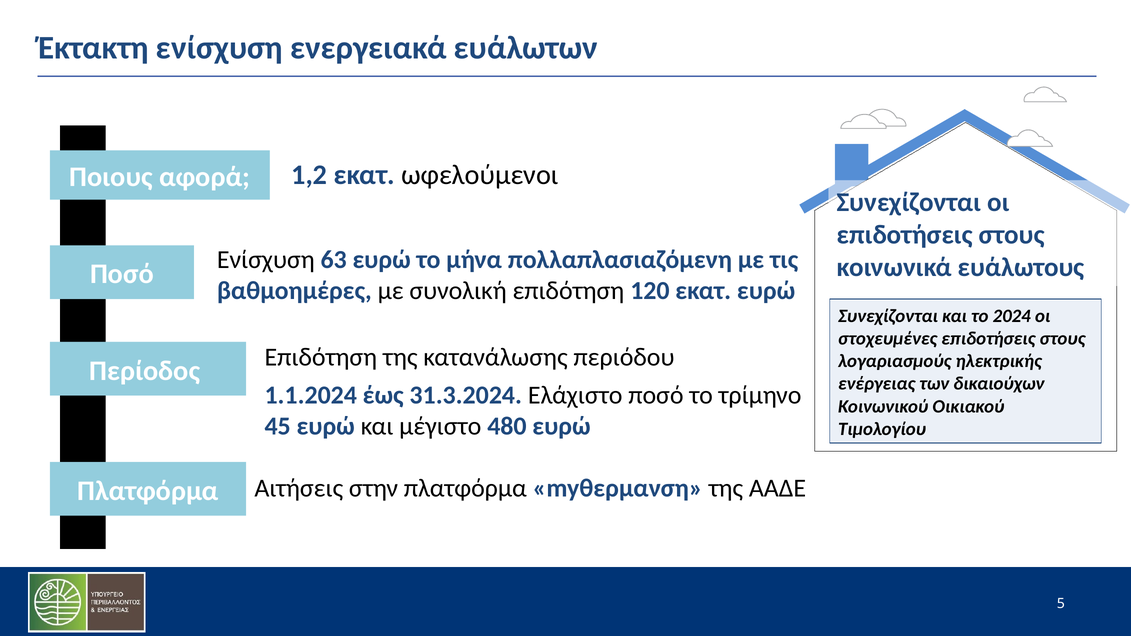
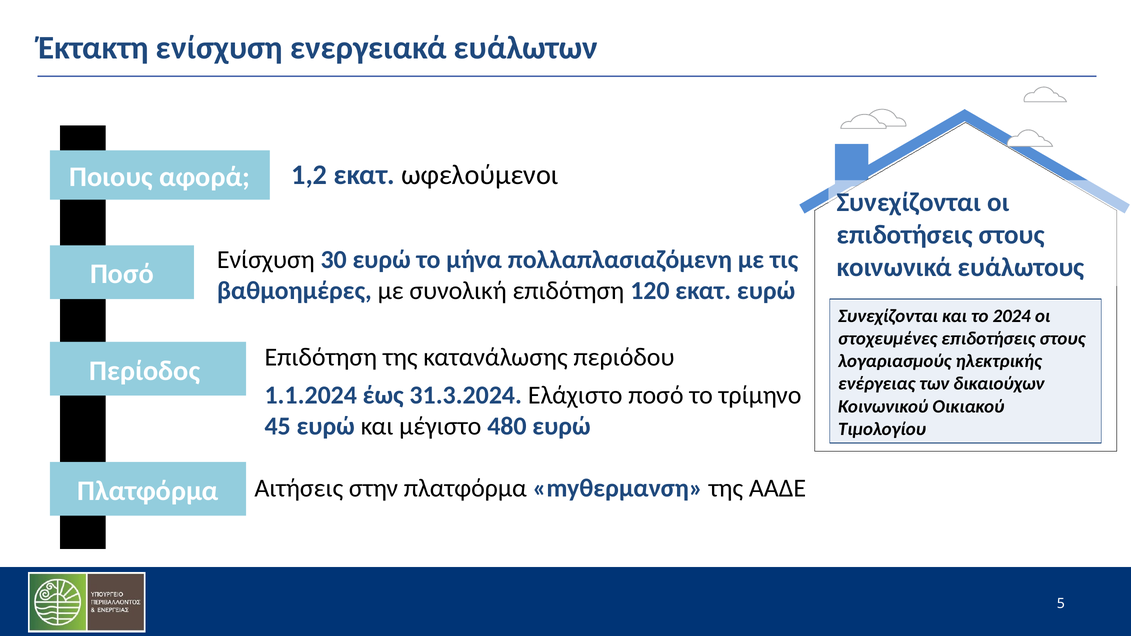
63: 63 -> 30
